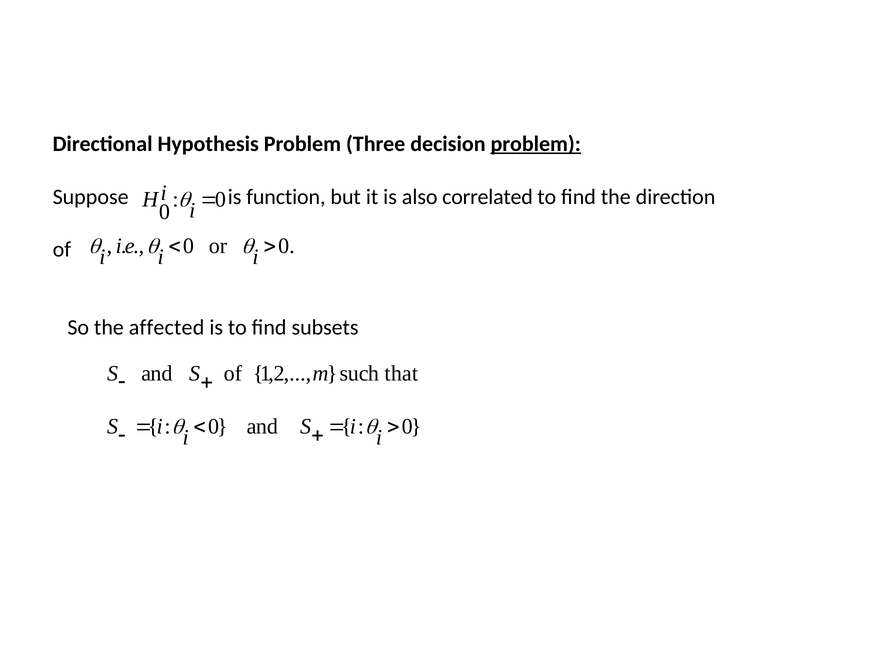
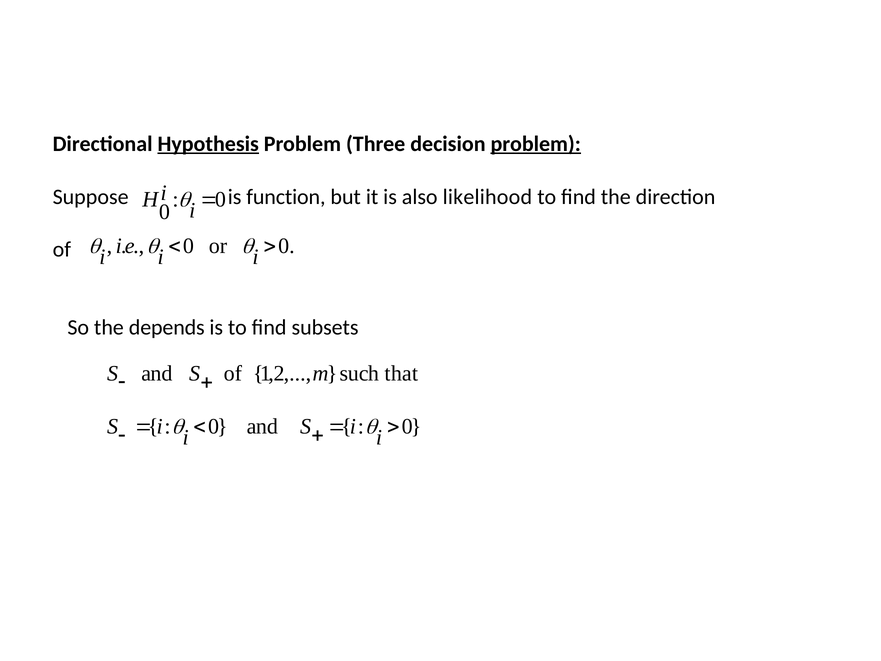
Hypothesis underline: none -> present
correlated: correlated -> likelihood
affected: affected -> depends
